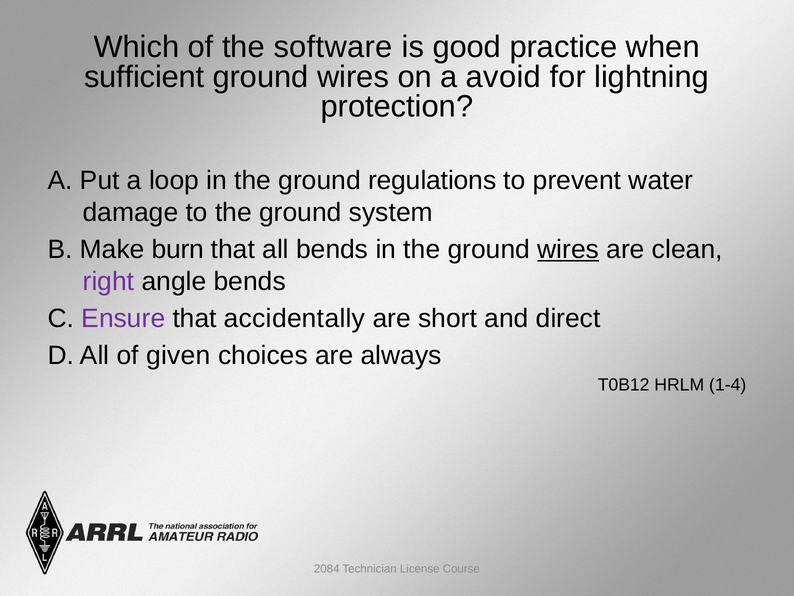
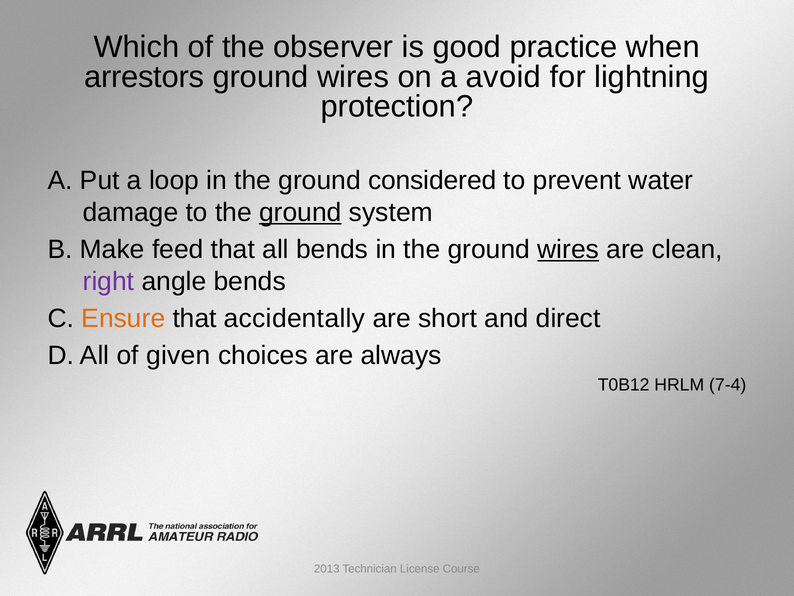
software: software -> observer
sufficient: sufficient -> arrestors
regulations: regulations -> considered
ground at (300, 212) underline: none -> present
burn: burn -> feed
Ensure colour: purple -> orange
1-4: 1-4 -> 7-4
2084: 2084 -> 2013
